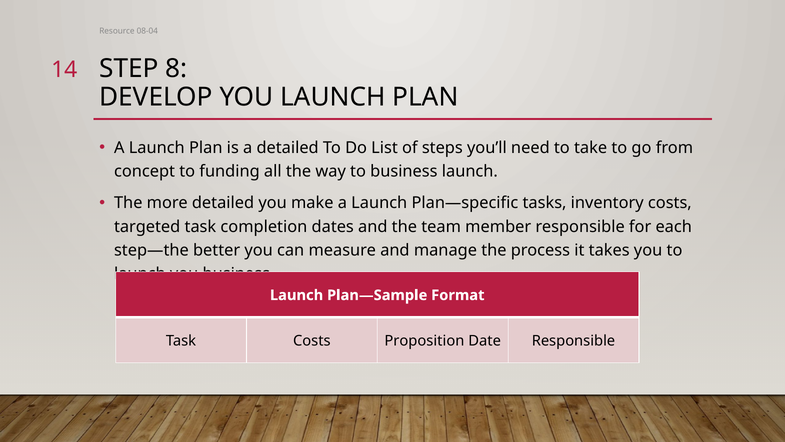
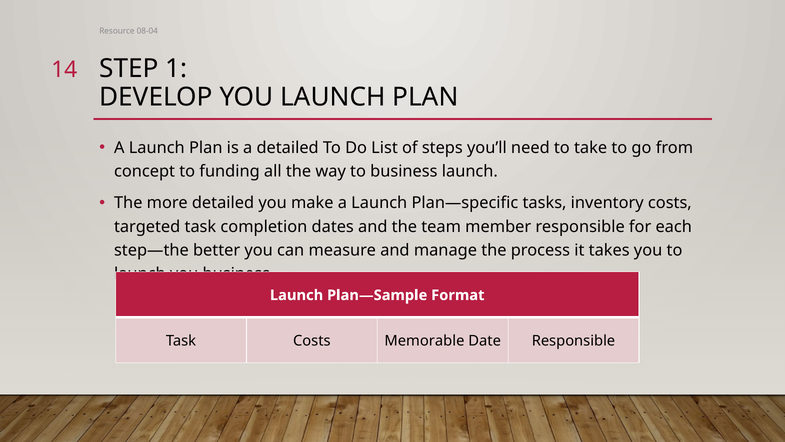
8: 8 -> 1
Proposition: Proposition -> Memorable
